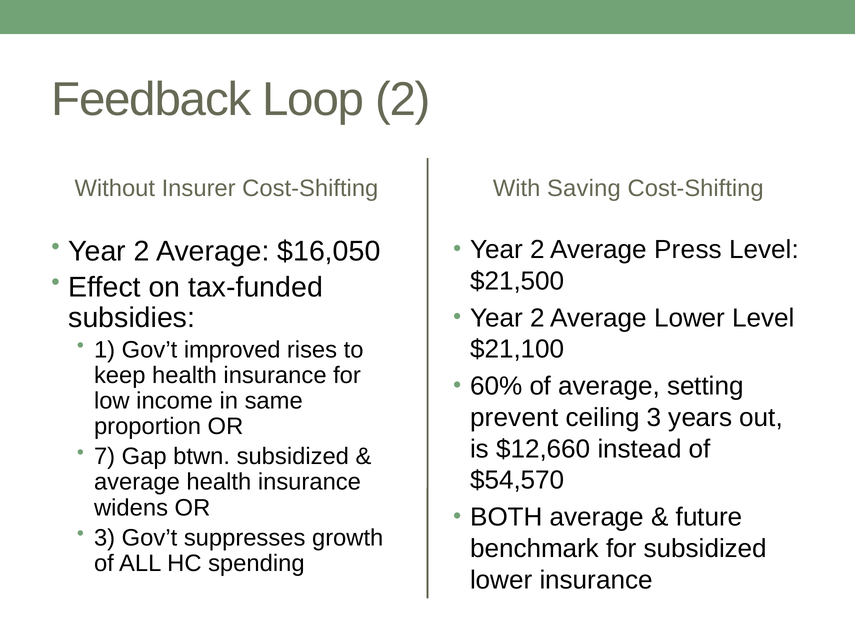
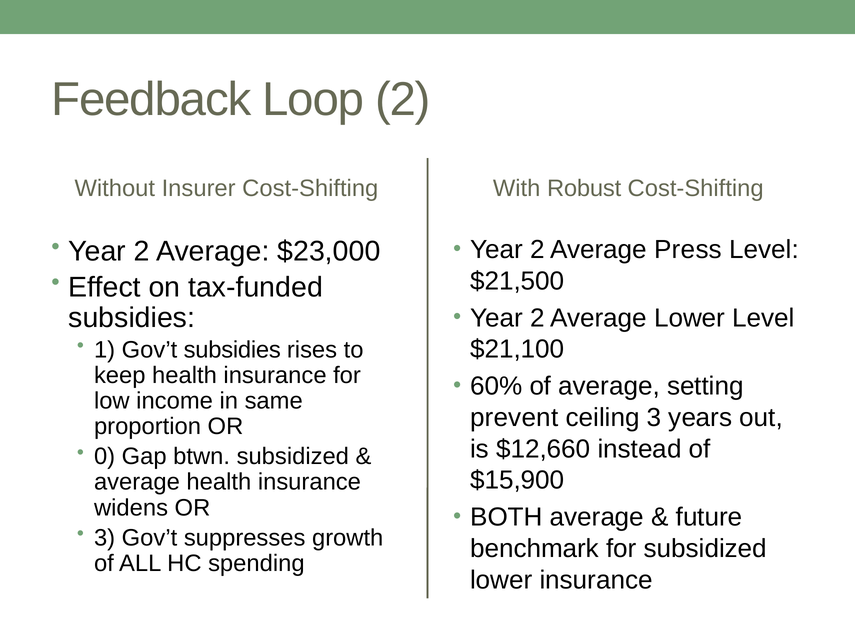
Saving: Saving -> Robust
$16,050: $16,050 -> $23,000
Gov’t improved: improved -> subsidies
7: 7 -> 0
$54,570: $54,570 -> $15,900
